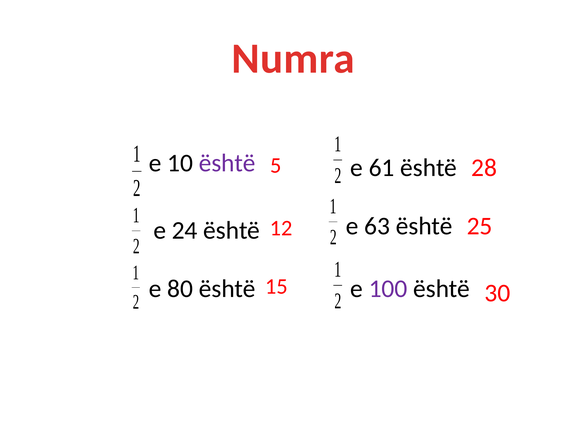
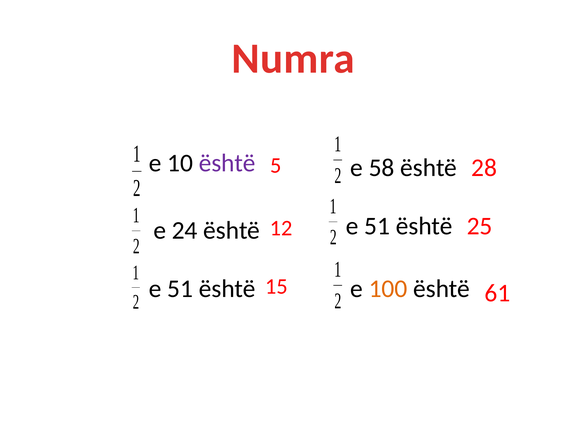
61: 61 -> 58
63 at (377, 226): 63 -> 51
30: 30 -> 61
80 at (180, 288): 80 -> 51
100 colour: purple -> orange
